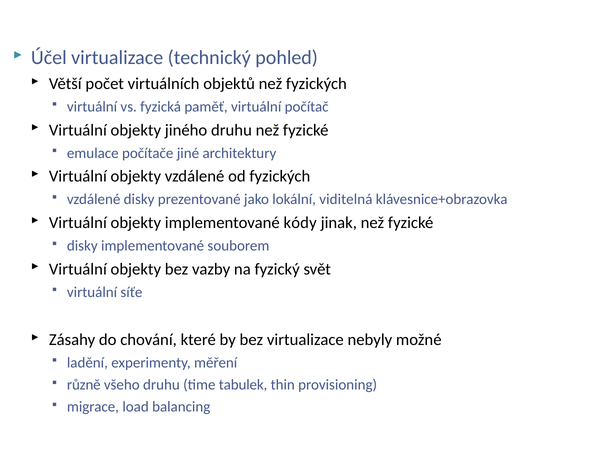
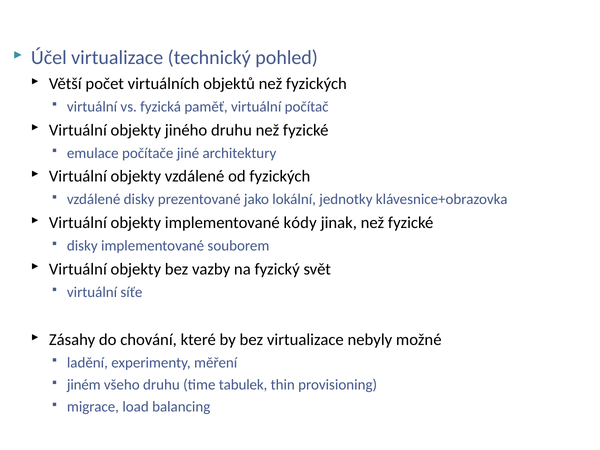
viditelná: viditelná -> jednotky
různě: různě -> jiném
